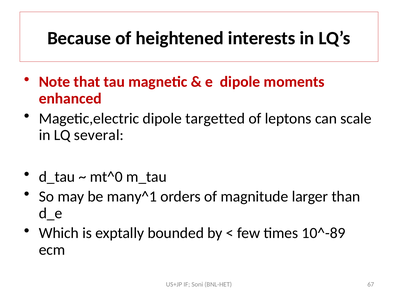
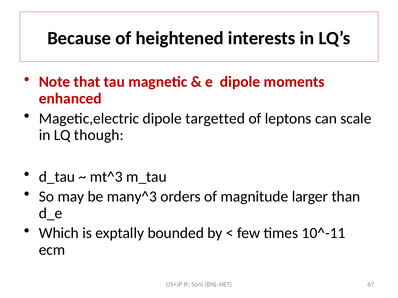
several: several -> though
mt^0: mt^0 -> mt^3
many^1: many^1 -> many^3
10^-89: 10^-89 -> 10^-11
